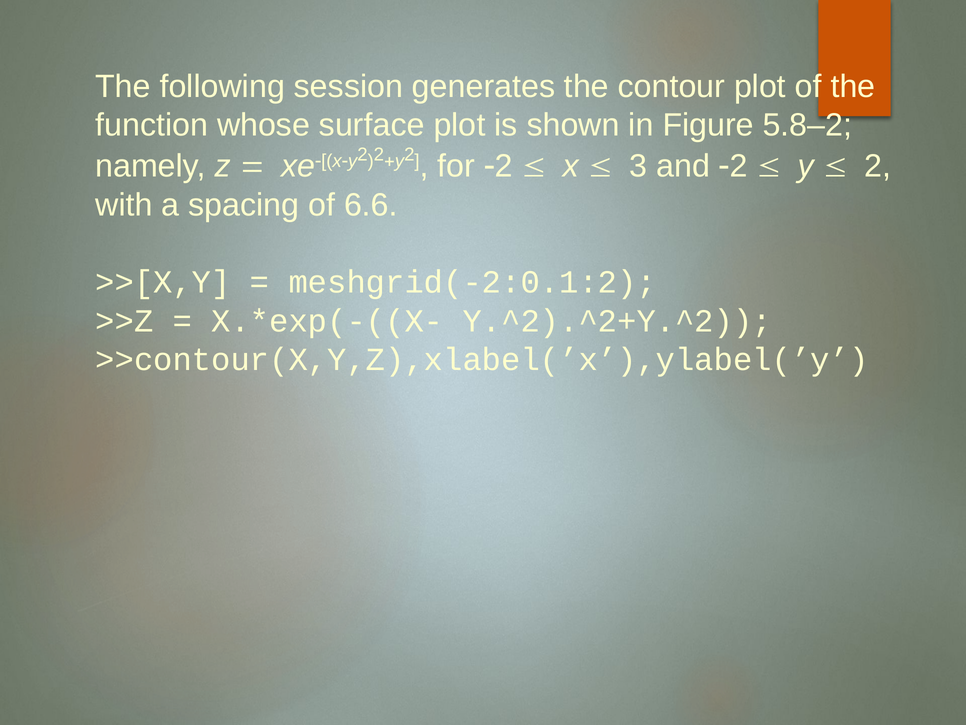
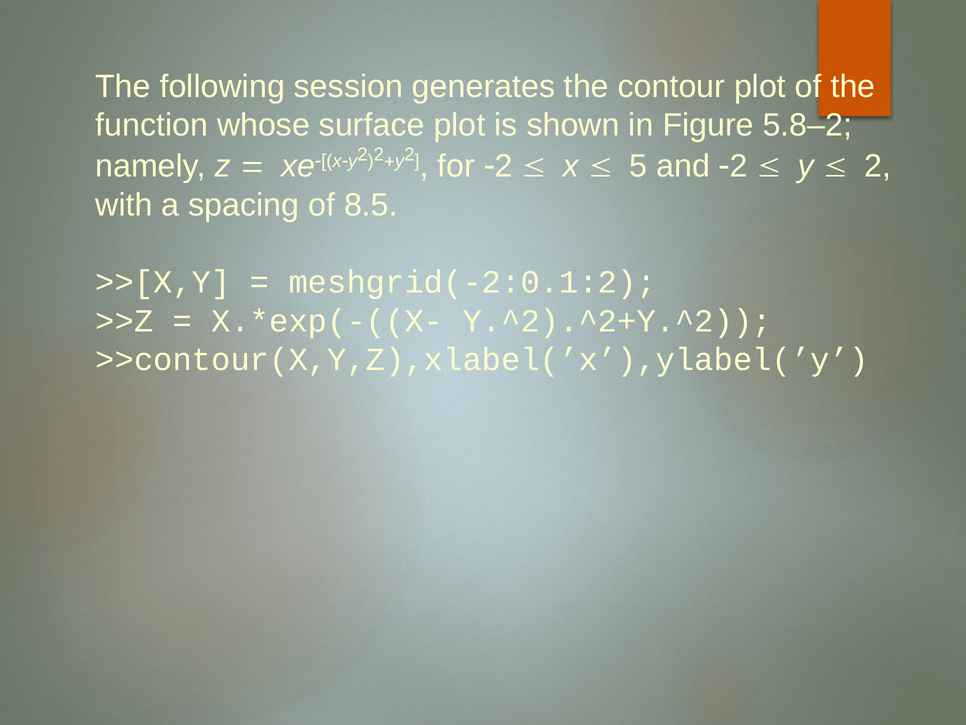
3: 3 -> 5
6.6: 6.6 -> 8.5
